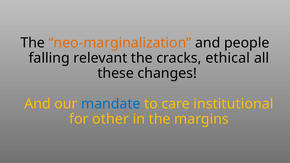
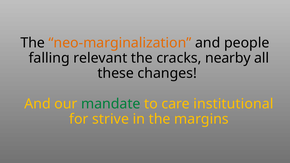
ethical: ethical -> nearby
mandate colour: blue -> green
other: other -> strive
